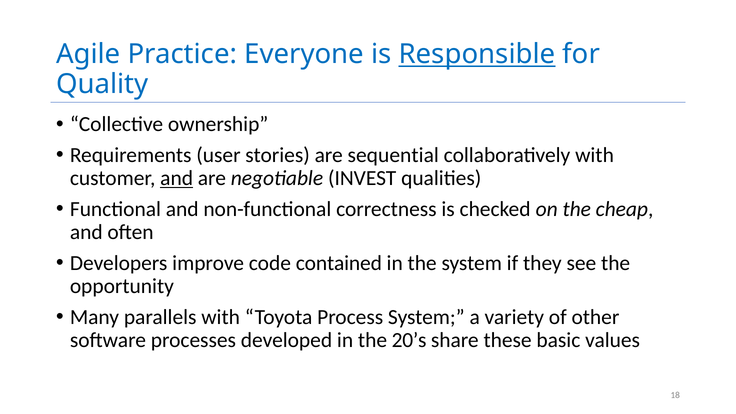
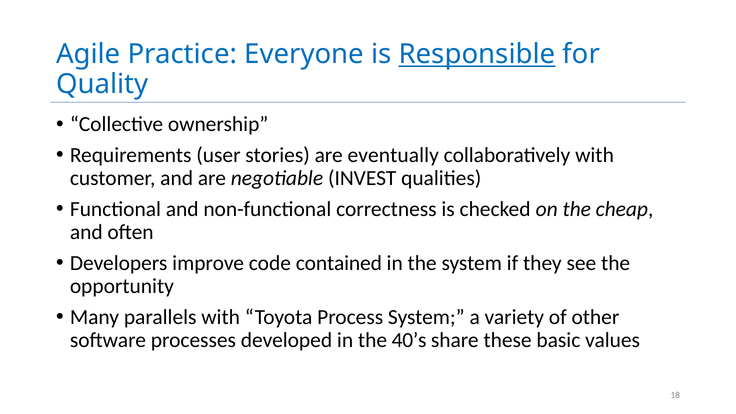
sequential: sequential -> eventually
and at (177, 178) underline: present -> none
20’s: 20’s -> 40’s
